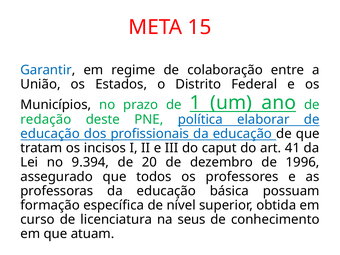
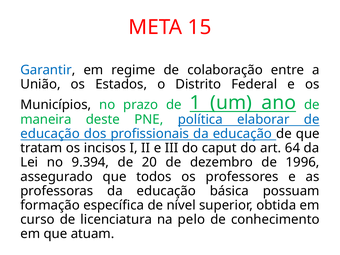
redação: redação -> maneira
41: 41 -> 64
seus: seus -> pelo
